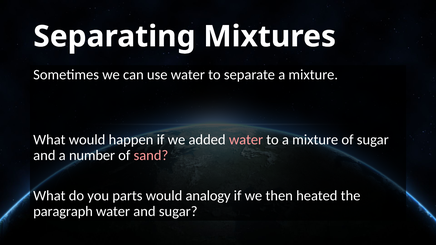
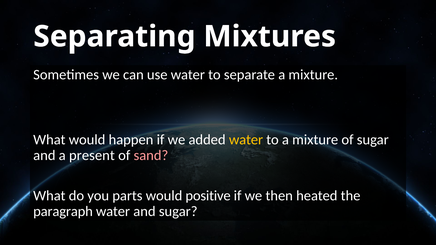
water at (246, 140) colour: pink -> yellow
number: number -> present
analogy: analogy -> positive
